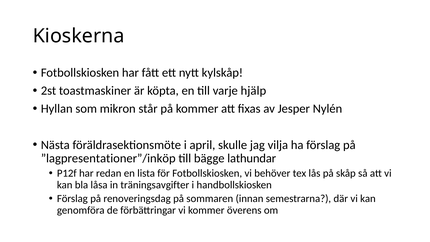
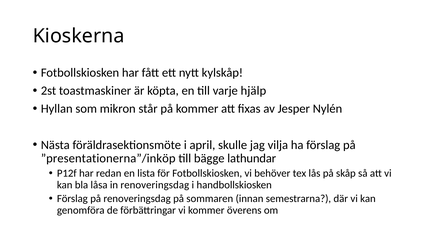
”lagpresentationer”/inköp: ”lagpresentationer”/inköp -> ”presentationerna”/inköp
in träningsavgifter: träningsavgifter -> renoveringsdag
